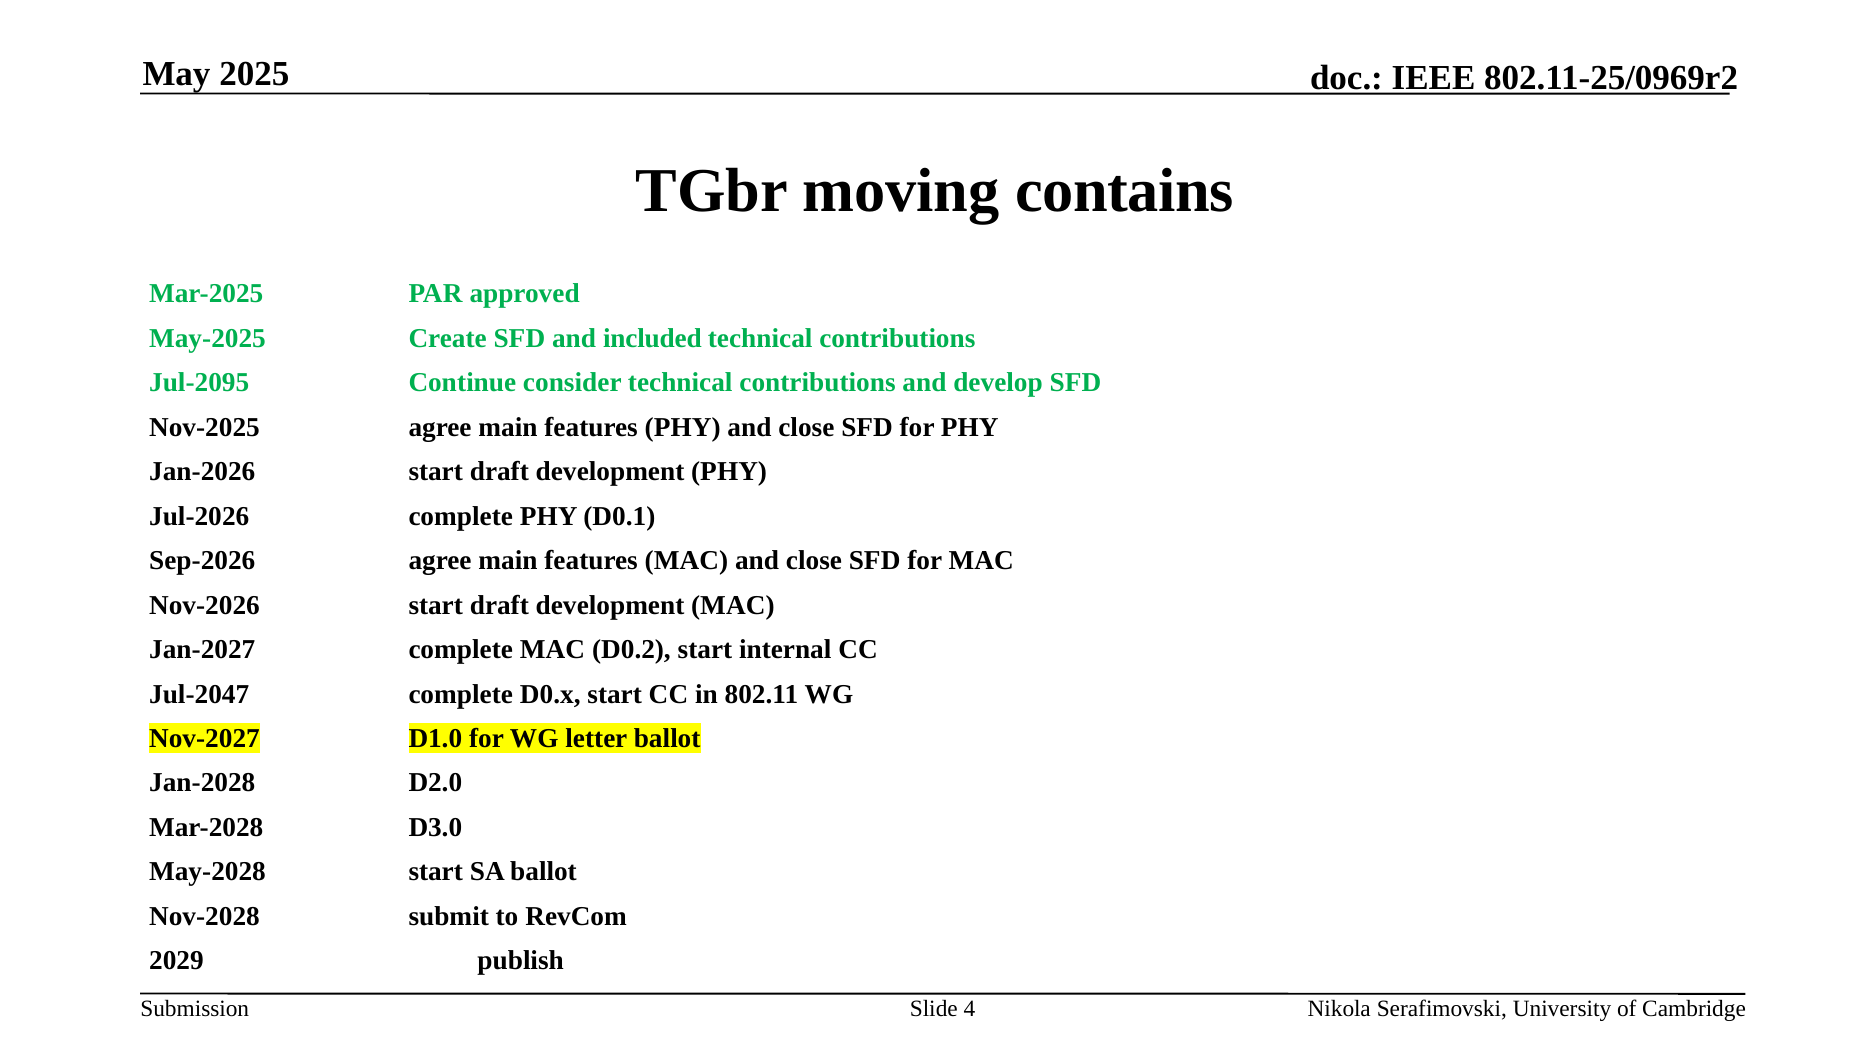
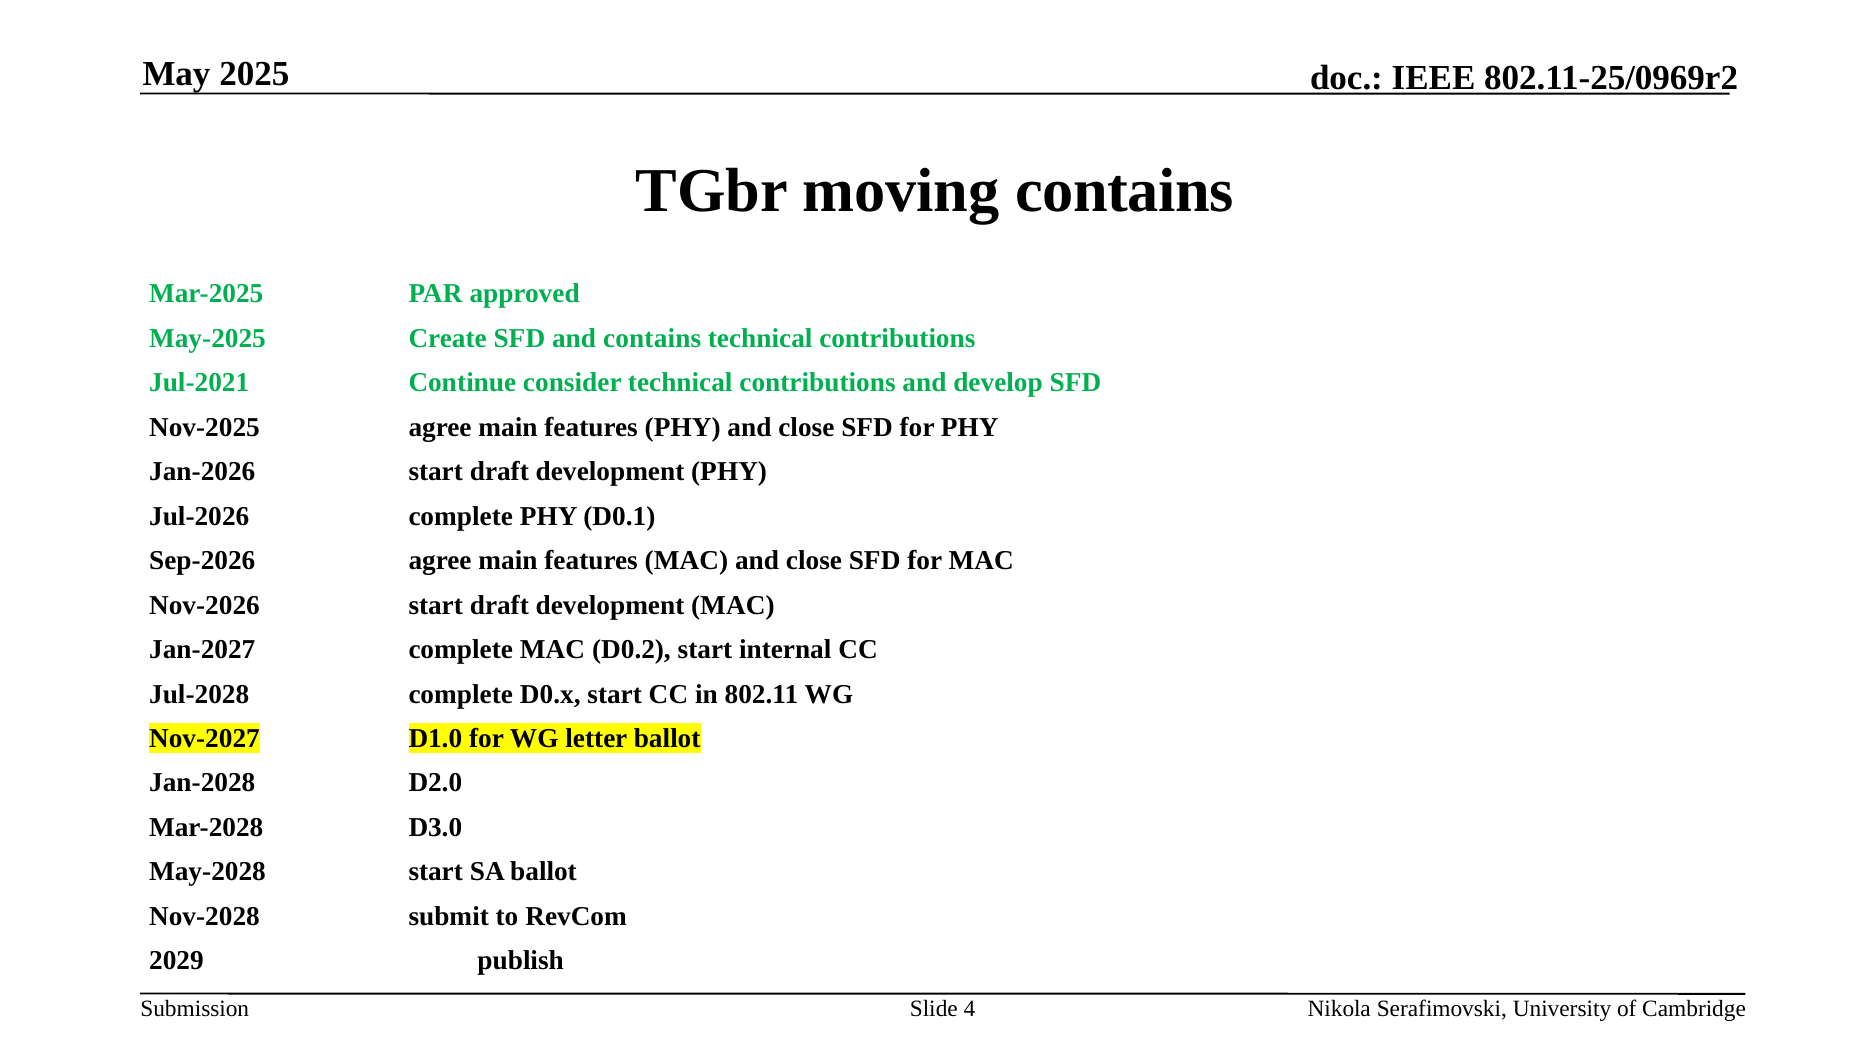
and included: included -> contains
Jul-2095: Jul-2095 -> Jul-2021
Jul-2047: Jul-2047 -> Jul-2028
